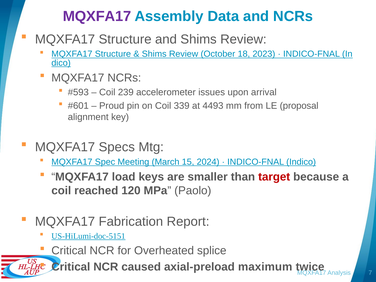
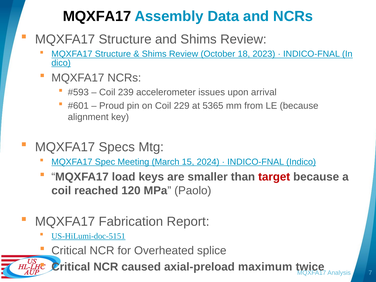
MQXFA17 at (97, 16) colour: purple -> black
339: 339 -> 229
4493: 4493 -> 5365
LE proposal: proposal -> because
